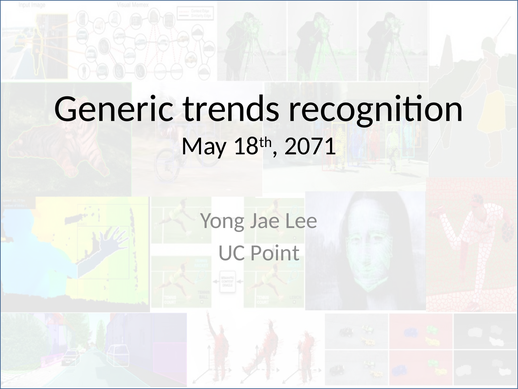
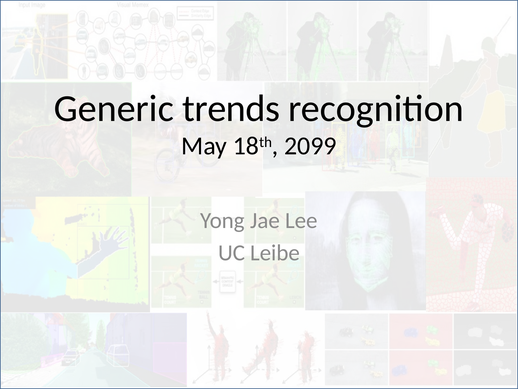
2071: 2071 -> 2099
Point: Point -> Leibe
